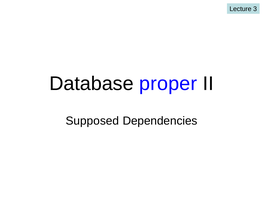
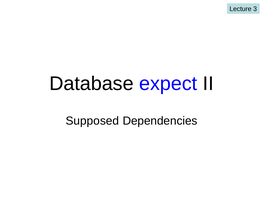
proper: proper -> expect
